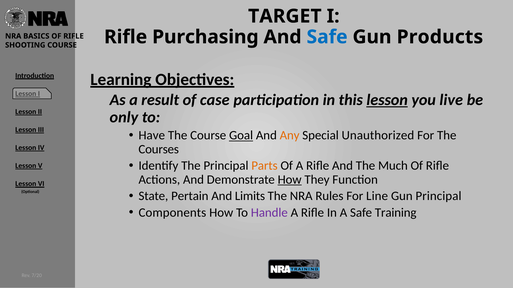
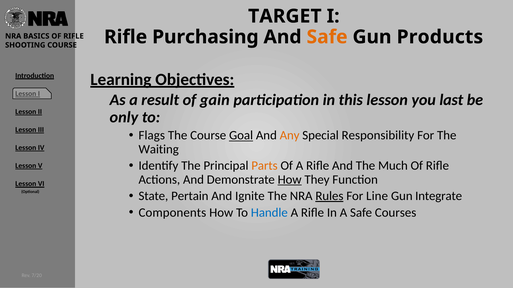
Safe at (327, 37) colour: blue -> orange
case: case -> gain
lesson at (387, 100) underline: present -> none
live: live -> last
Have: Have -> Flags
Unauthorized: Unauthorized -> Responsibility
Courses: Courses -> Waiting
Limits: Limits -> Ignite
Rules underline: none -> present
Gun Principal: Principal -> Integrate
Handle colour: purple -> blue
Training: Training -> Courses
